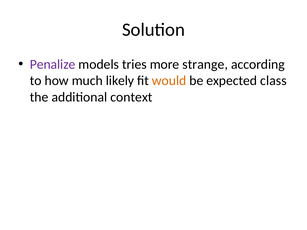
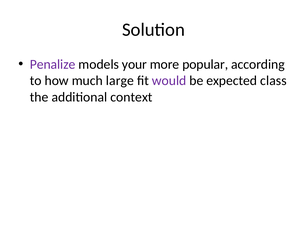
tries: tries -> your
strange: strange -> popular
likely: likely -> large
would colour: orange -> purple
